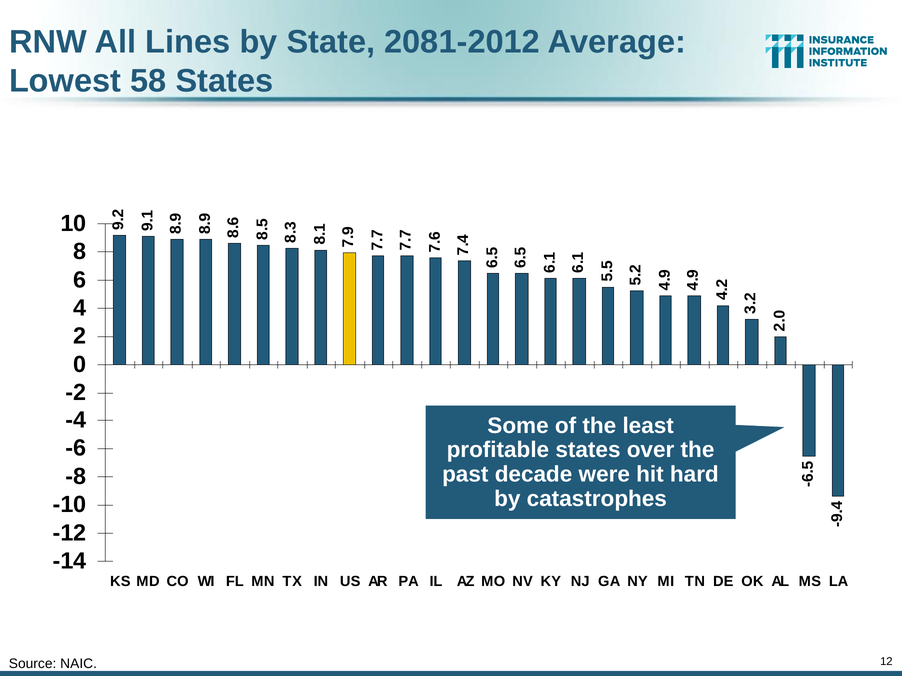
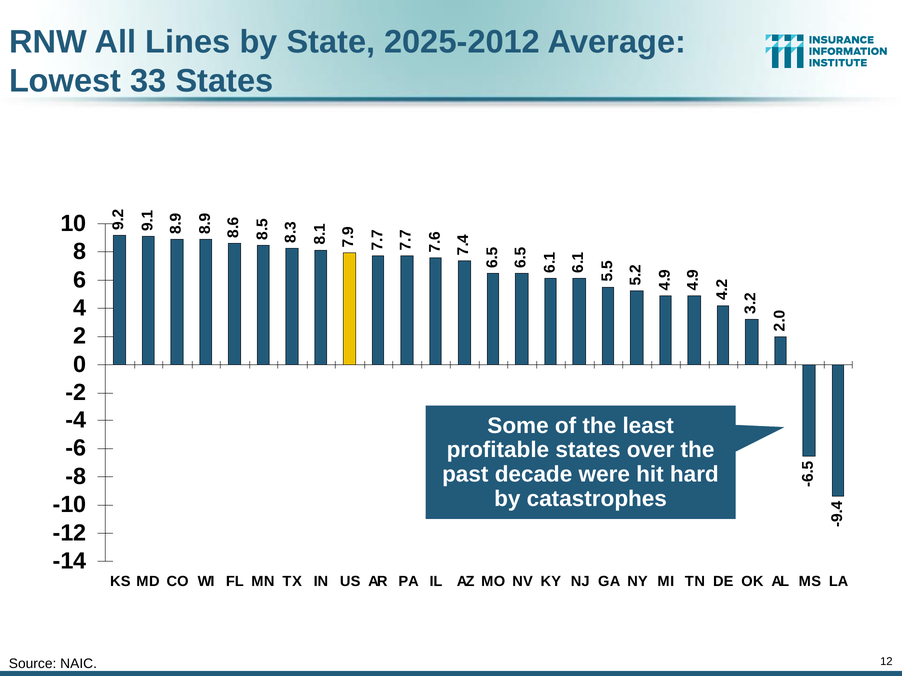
2081-2012: 2081-2012 -> 2025-2012
58: 58 -> 33
